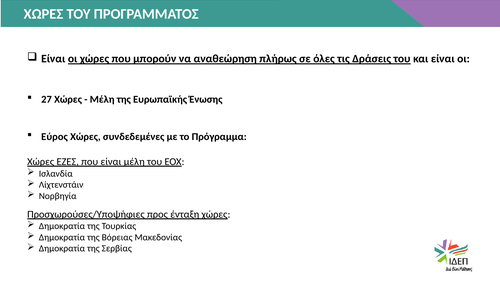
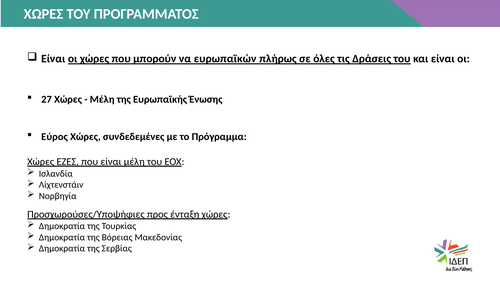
αναθεώρηση: αναθεώρηση -> ευρωπαϊκών
